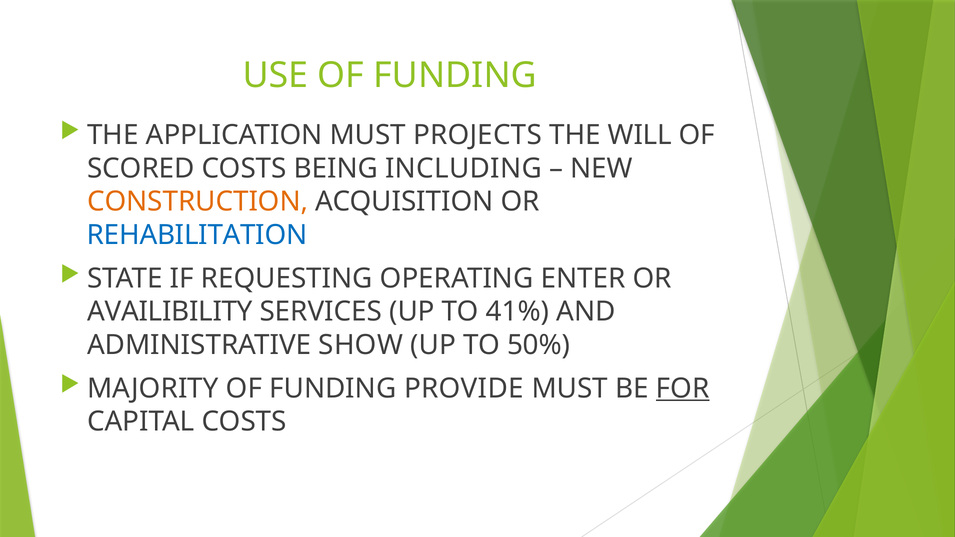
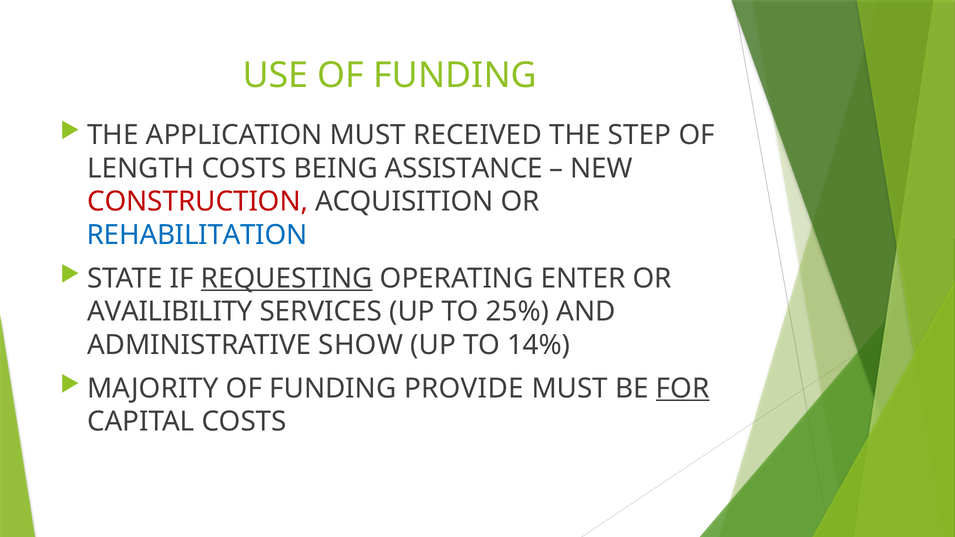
PROJECTS: PROJECTS -> RECEIVED
WILL: WILL -> STEP
SCORED: SCORED -> LENGTH
INCLUDING: INCLUDING -> ASSISTANCE
CONSTRUCTION colour: orange -> red
REQUESTING underline: none -> present
41%: 41% -> 25%
50%: 50% -> 14%
